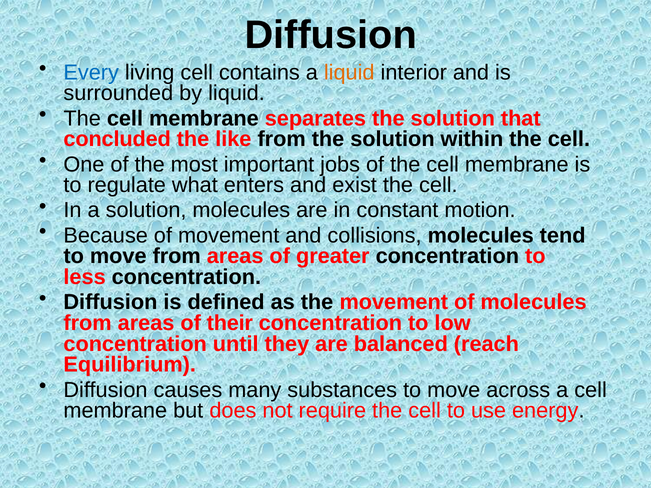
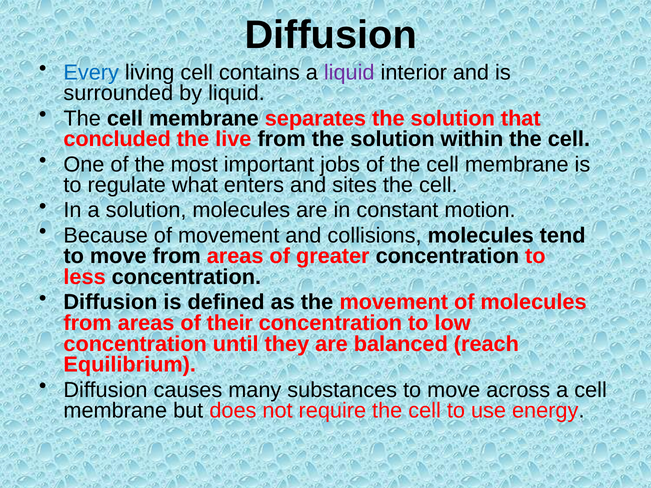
liquid at (349, 72) colour: orange -> purple
like: like -> live
exist: exist -> sites
